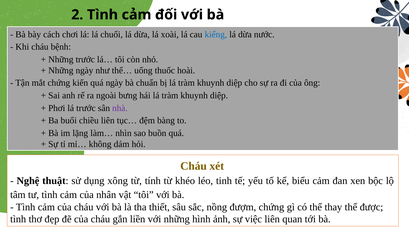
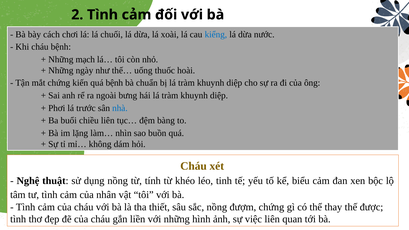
Những trước: trước -> mạch
quá ngày: ngày -> bệnh
nhà colour: purple -> blue
dụng xông: xông -> nồng
